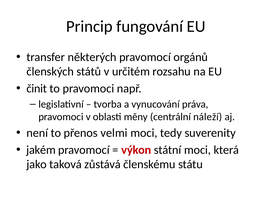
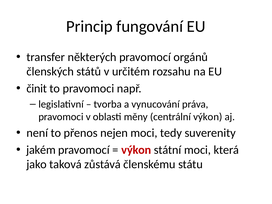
centrální náleží: náleží -> výkon
velmi: velmi -> nejen
